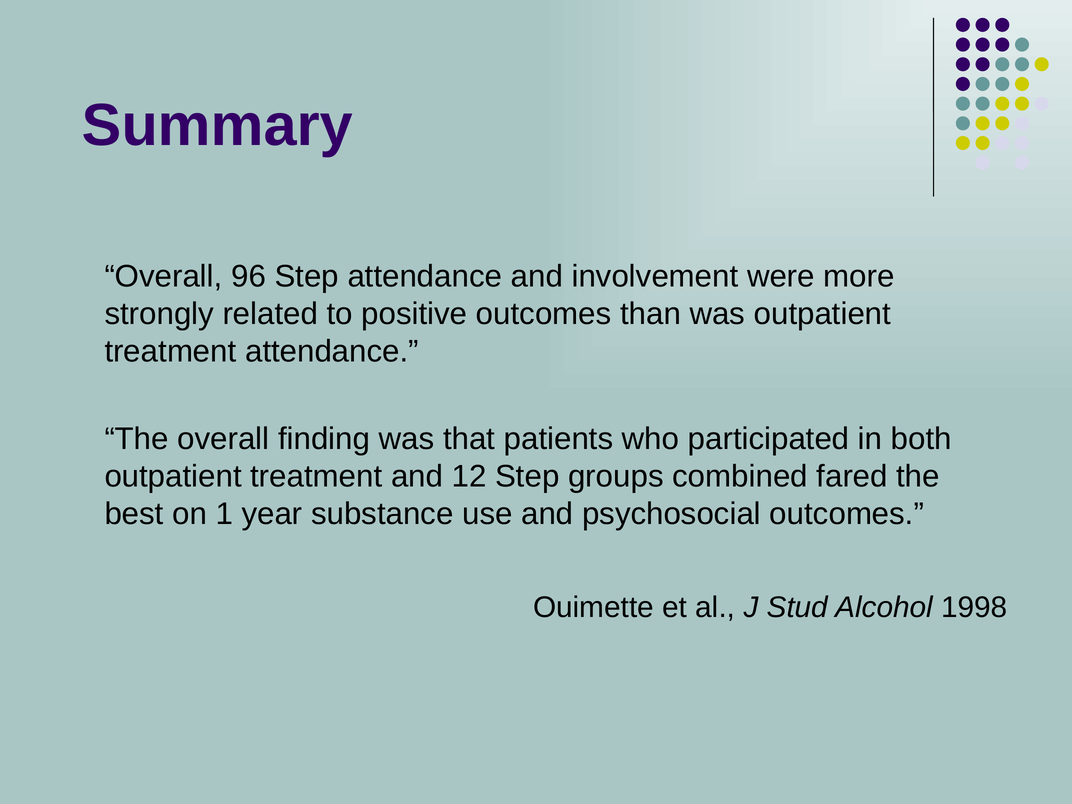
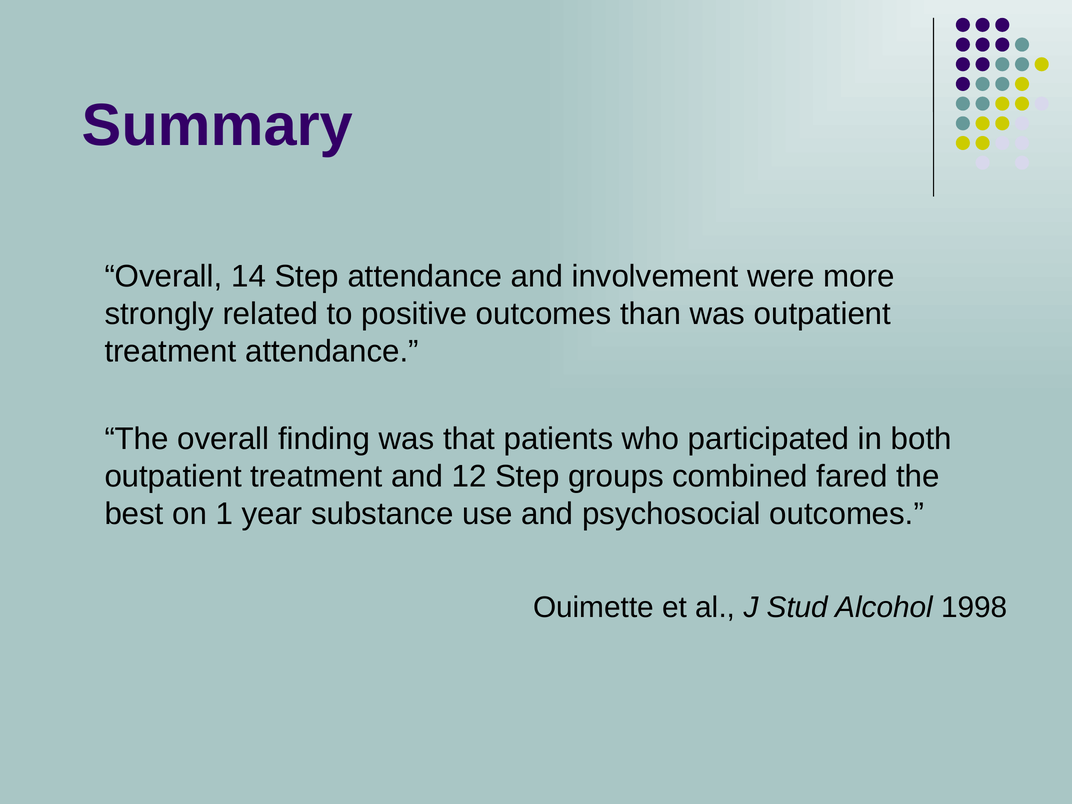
96: 96 -> 14
